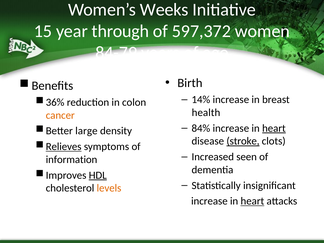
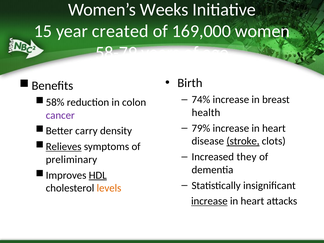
through: through -> created
597,372: 597,372 -> 169,000
84-79: 84-79 -> 58-79
14%: 14% -> 74%
36%: 36% -> 58%
cancer colour: orange -> purple
84%: 84% -> 79%
heart at (274, 128) underline: present -> none
large: large -> carry
seen: seen -> they
information: information -> preliminary
increase at (209, 201) underline: none -> present
heart at (252, 201) underline: present -> none
